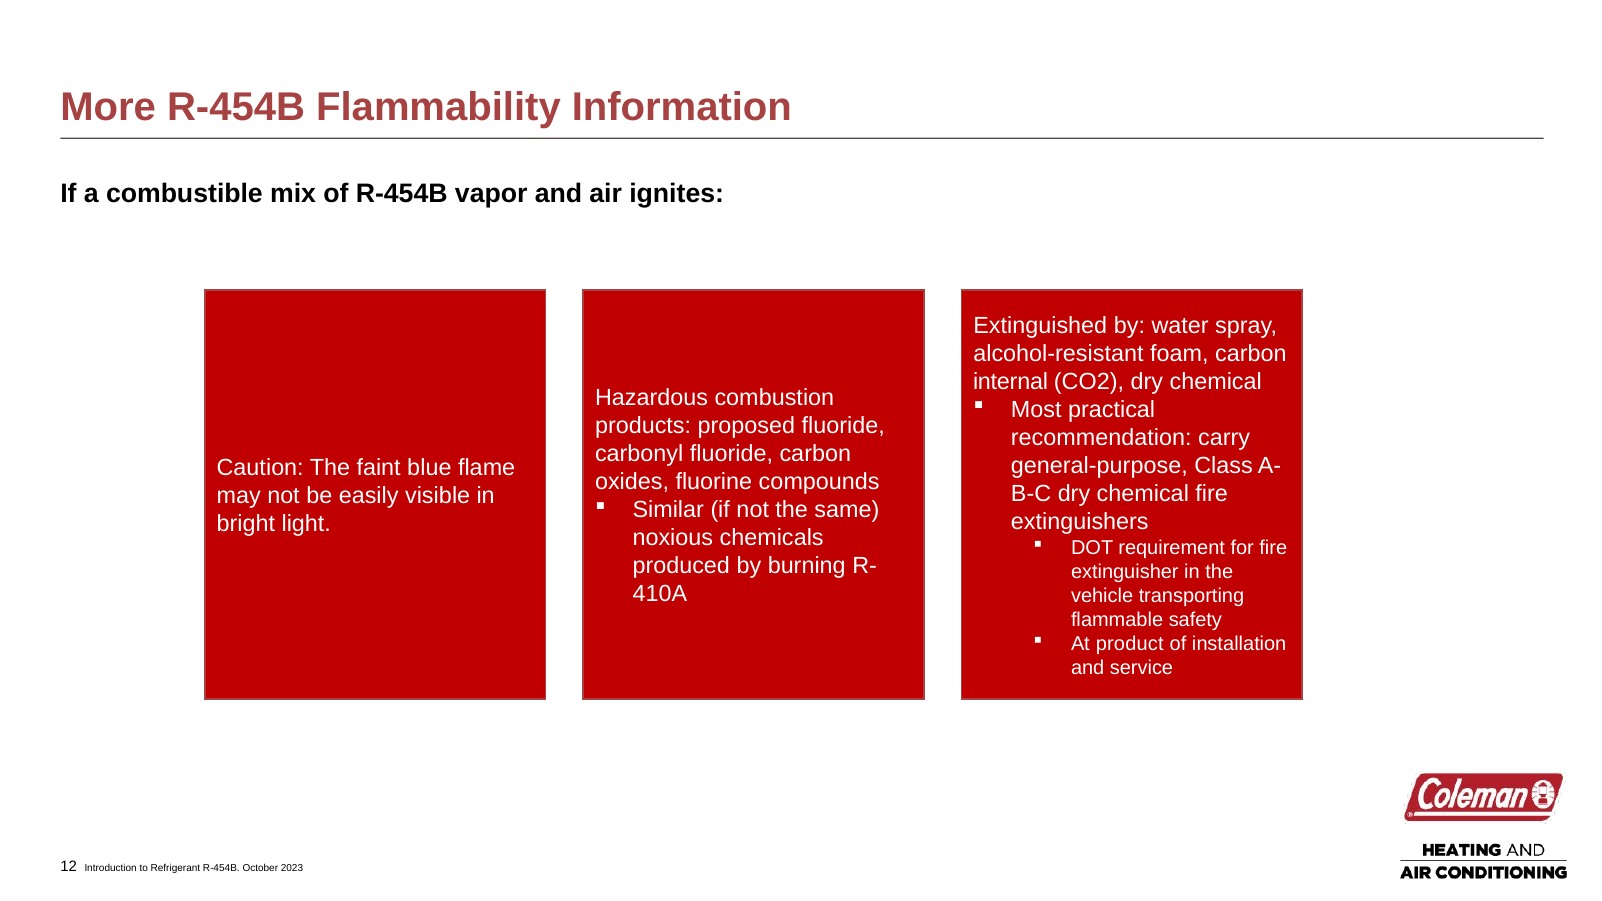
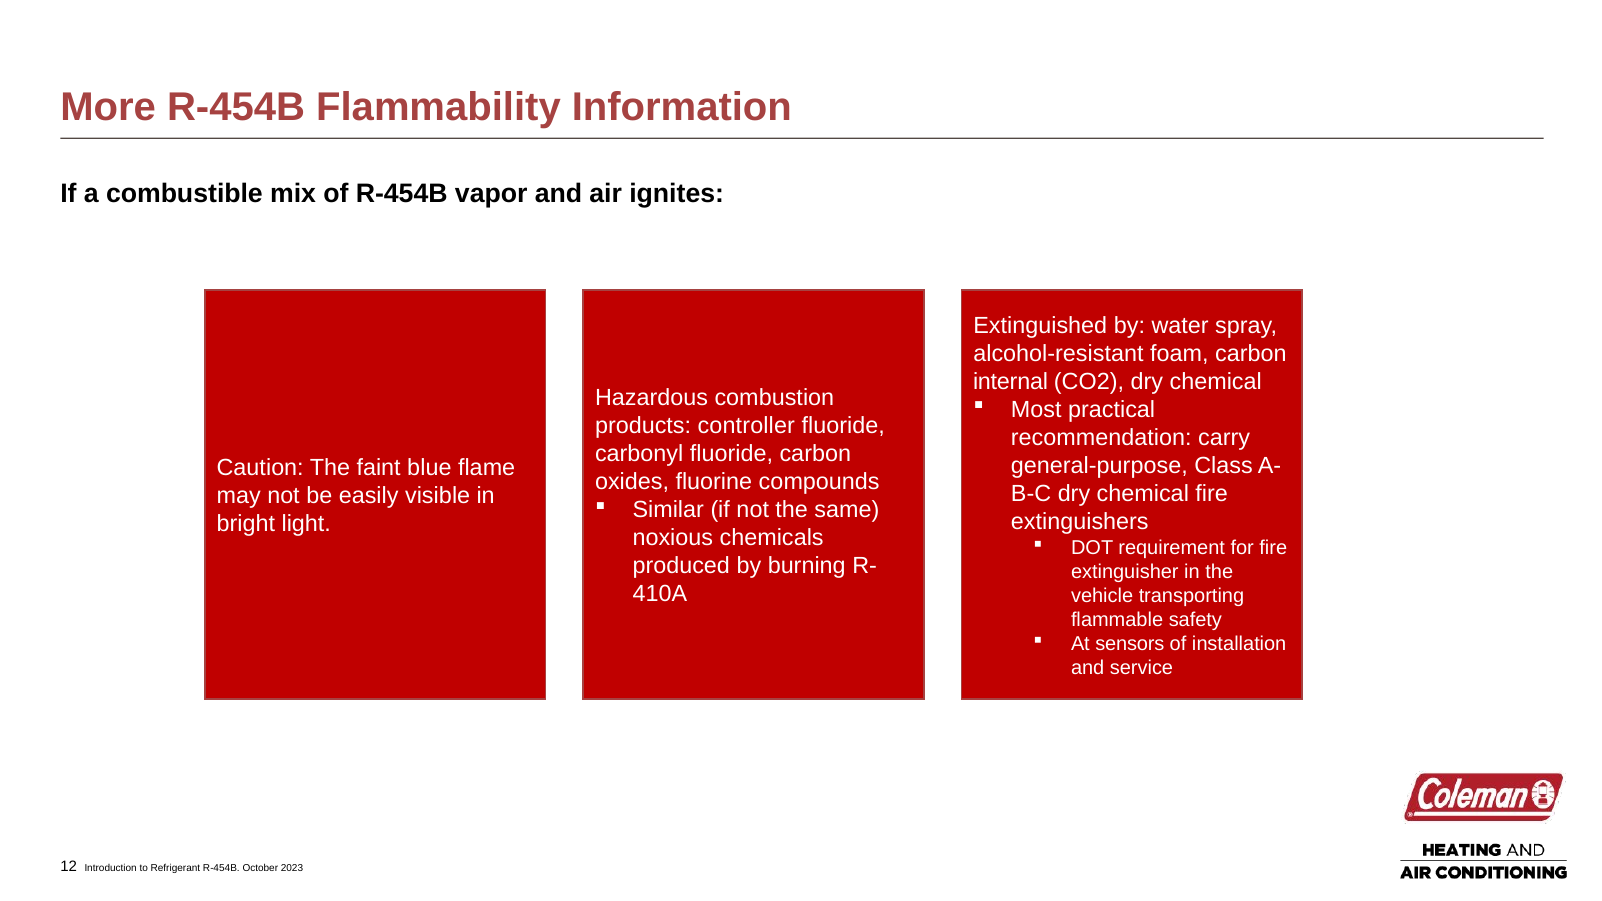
proposed: proposed -> controller
product: product -> sensors
